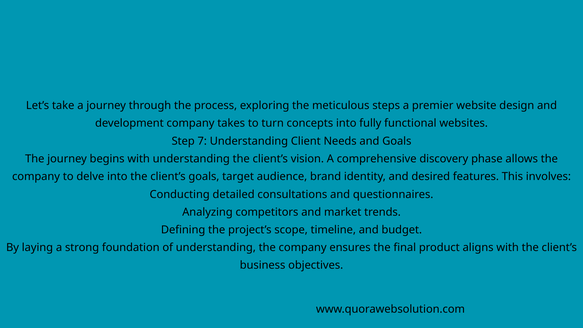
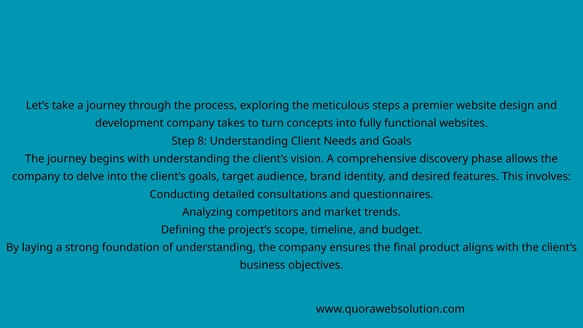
7: 7 -> 8
